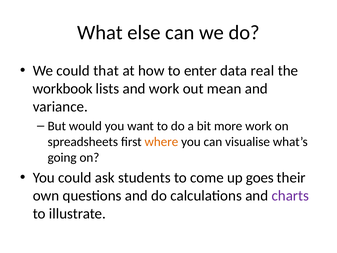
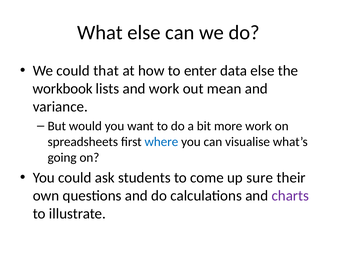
data real: real -> else
where colour: orange -> blue
goes: goes -> sure
